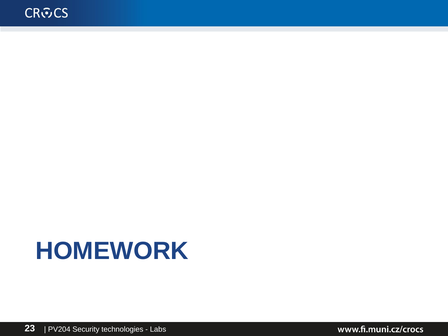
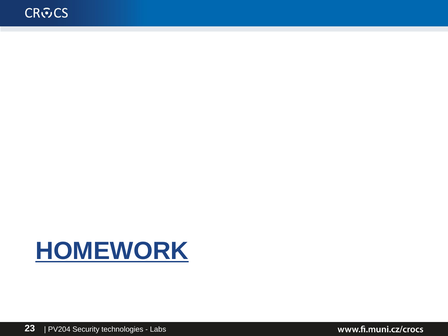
HOMEWORK underline: none -> present
